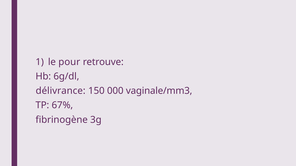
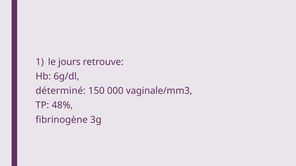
pour: pour -> jours
délivrance: délivrance -> déterminé
67%: 67% -> 48%
